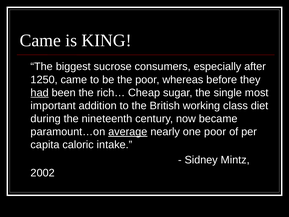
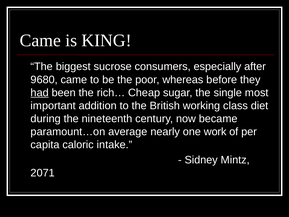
1250: 1250 -> 9680
average underline: present -> none
one poor: poor -> work
2002: 2002 -> 2071
